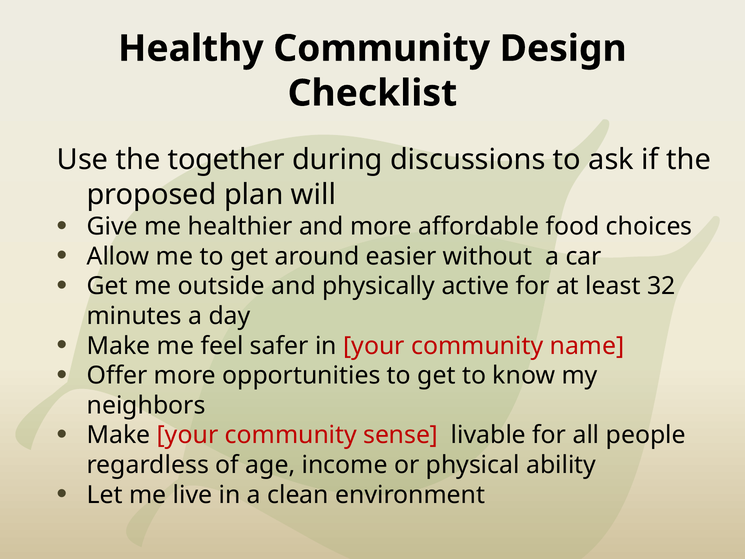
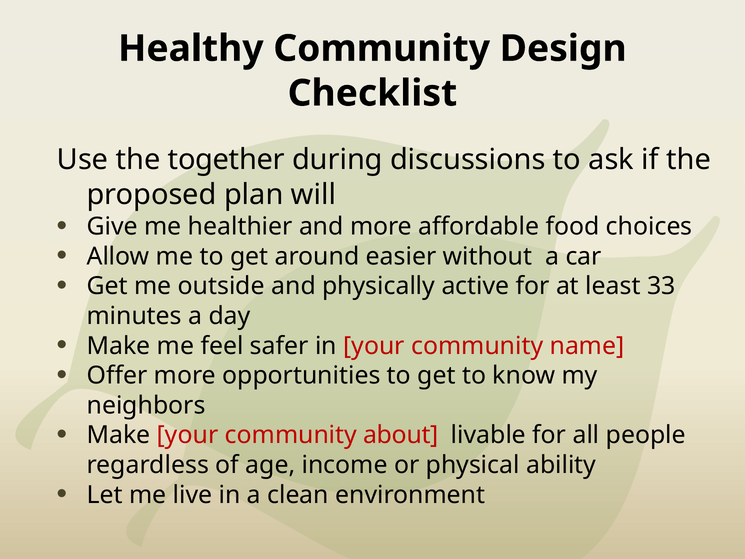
32: 32 -> 33
sense: sense -> about
